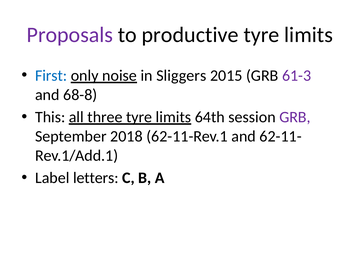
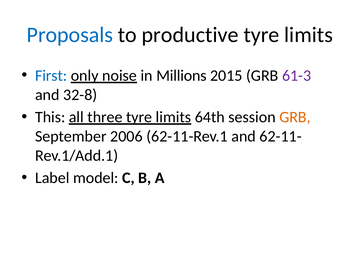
Proposals colour: purple -> blue
Sliggers: Sliggers -> Millions
68-8: 68-8 -> 32-8
GRB at (295, 117) colour: purple -> orange
2018: 2018 -> 2006
letters: letters -> model
